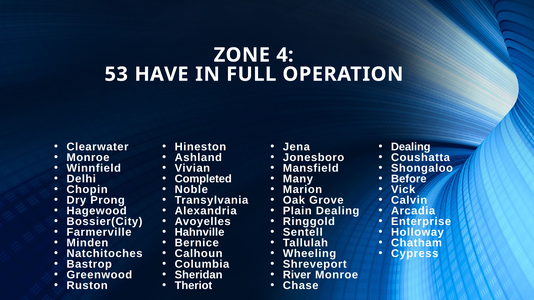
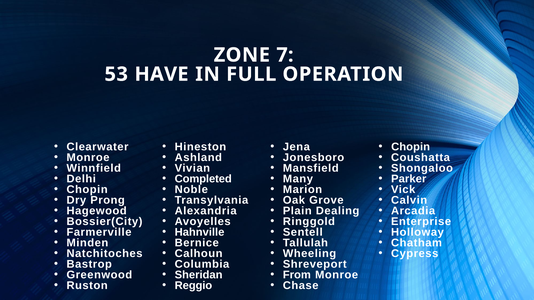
4: 4 -> 7
Dealing at (411, 147): Dealing -> Chopin
Before: Before -> Parker
River: River -> From
Theriot: Theriot -> Reggio
